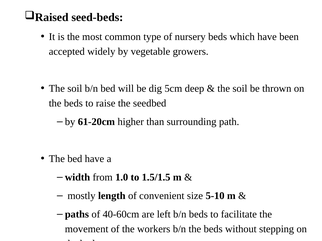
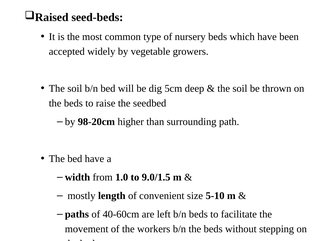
61-20cm: 61-20cm -> 98-20cm
1.5/1.5: 1.5/1.5 -> 9.0/1.5
